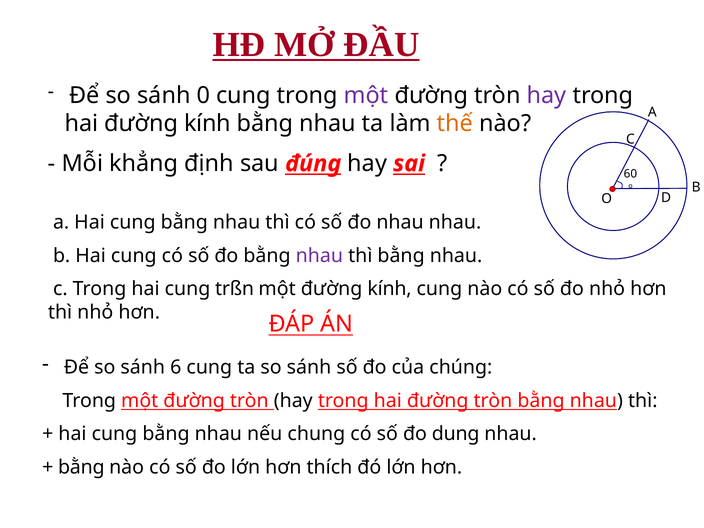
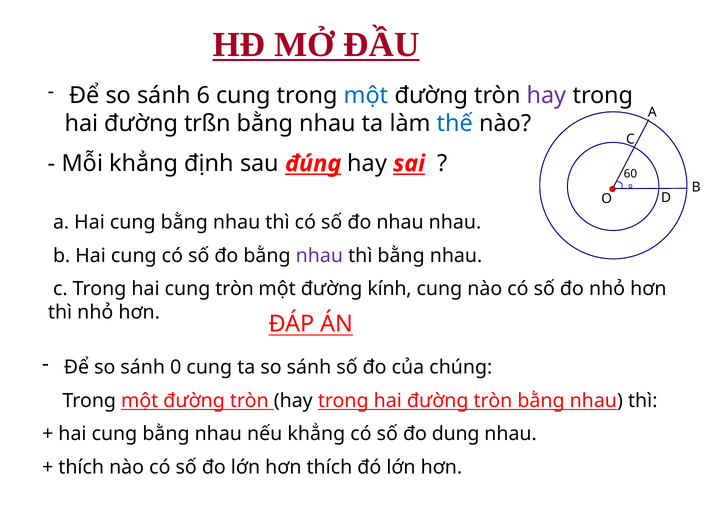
0: 0 -> 6
một at (366, 95) colour: purple -> blue
hai đường kính: kính -> trßn
thế colour: orange -> blue
cung trßn: trßn -> tròn
6: 6 -> 0
nếu chung: chung -> khẳng
bằng at (81, 467): bằng -> thích
